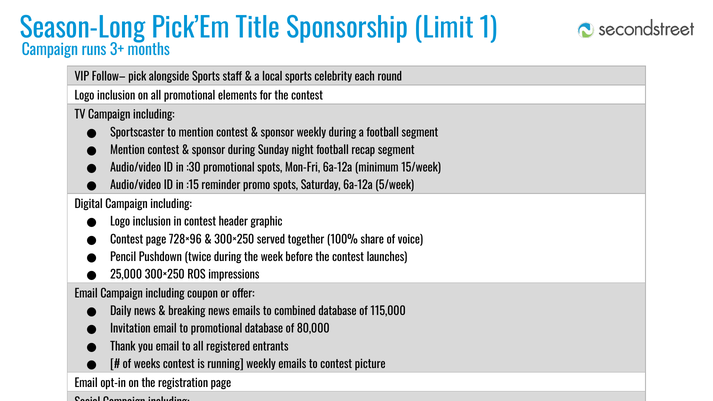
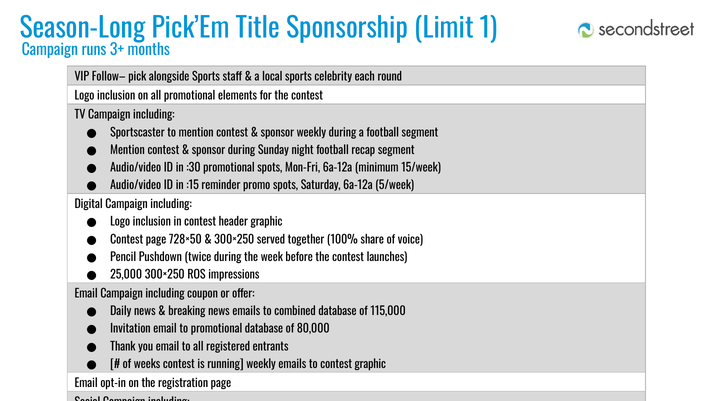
728×96: 728×96 -> 728×50
contest picture: picture -> graphic
